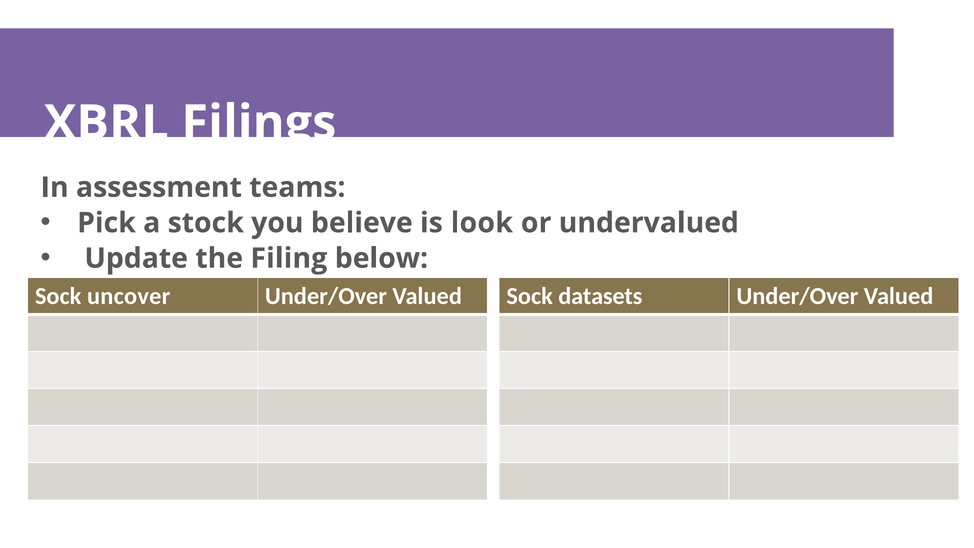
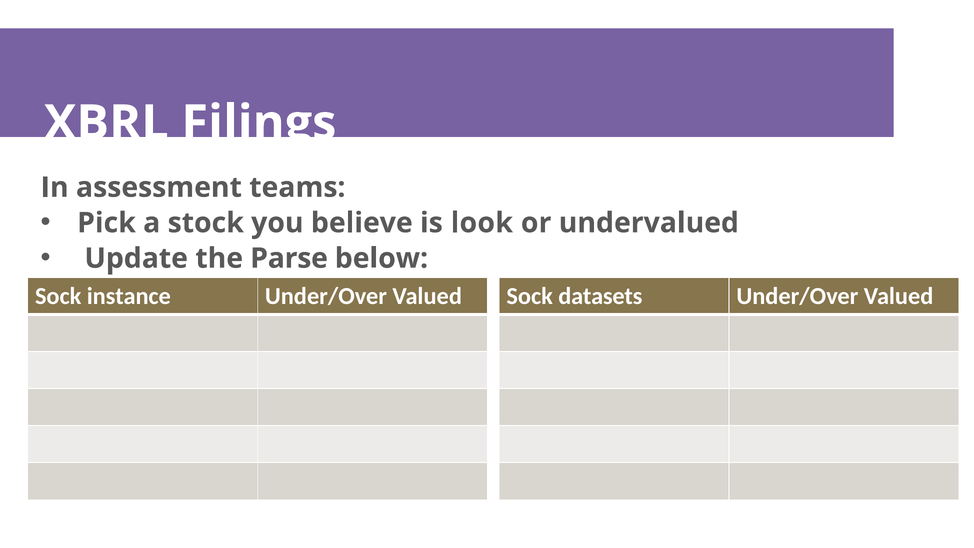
Filing: Filing -> Parse
uncover: uncover -> instance
